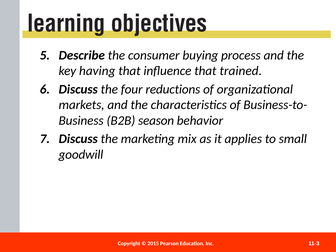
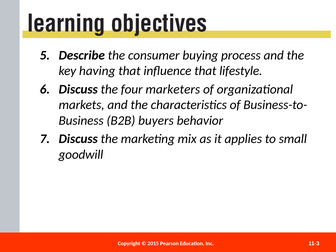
trained: trained -> lifestyle
reductions: reductions -> marketers
season: season -> buyers
